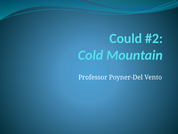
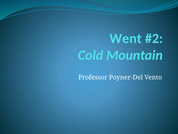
Could: Could -> Went
